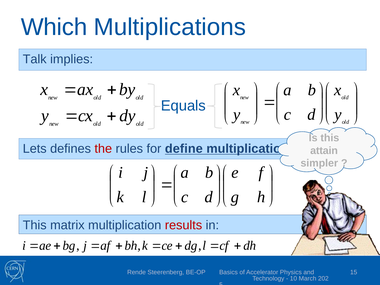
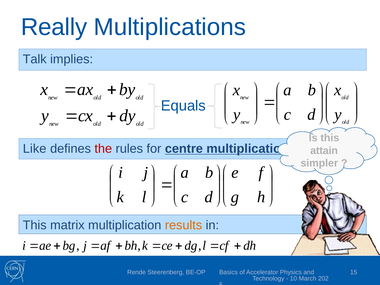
Which: Which -> Really
Lets: Lets -> Like
define: define -> centre
results colour: red -> orange
